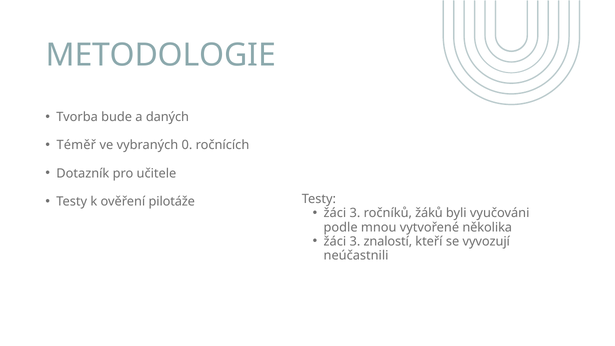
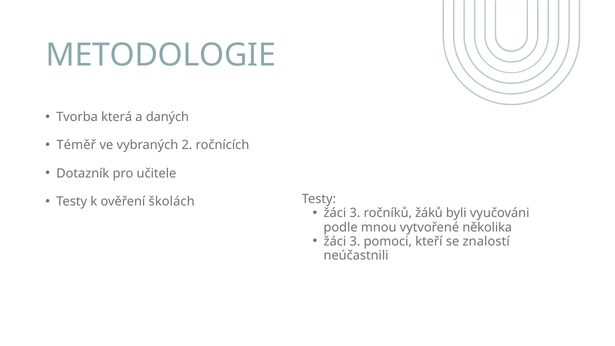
bude: bude -> která
0: 0 -> 2
pilotáže: pilotáže -> školách
znalostí: znalostí -> pomoci
vyvozují: vyvozují -> znalostí
